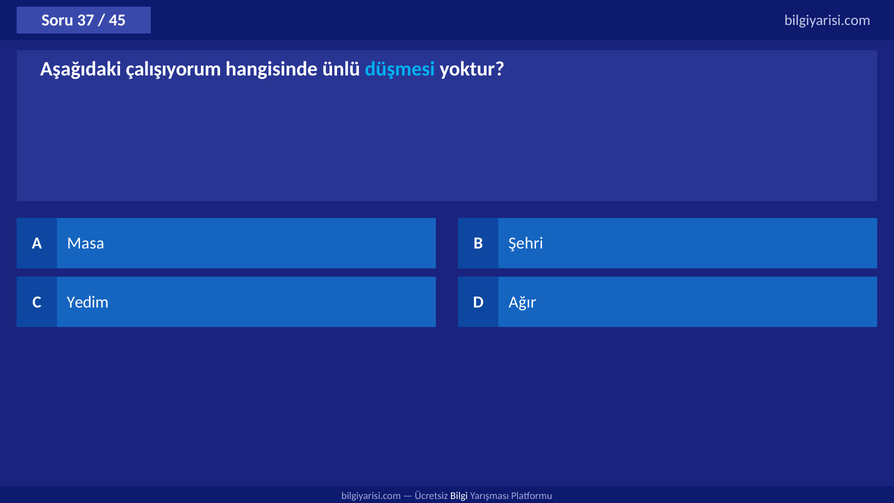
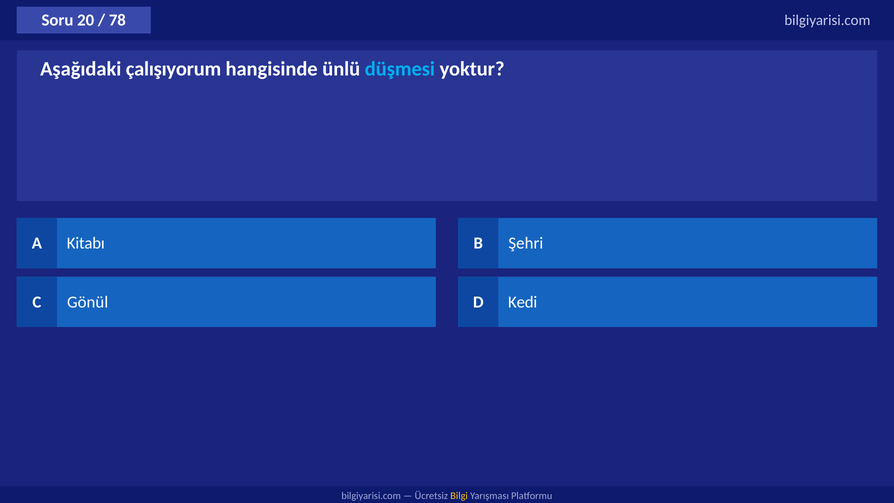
37: 37 -> 20
45: 45 -> 78
Masa: Masa -> Kitabı
Yedim: Yedim -> Gönül
Ağır: Ağır -> Kedi
Bilgi colour: white -> yellow
